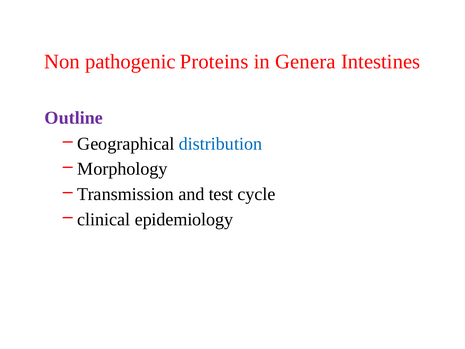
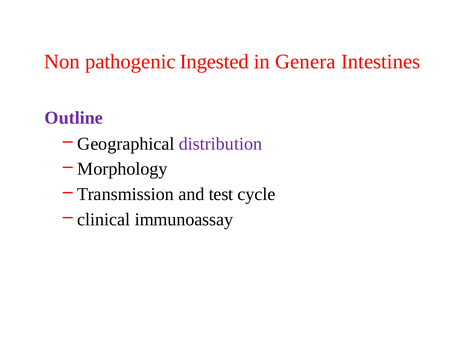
Proteins: Proteins -> Ingested
distribution colour: blue -> purple
epidemiology: epidemiology -> immunoassay
